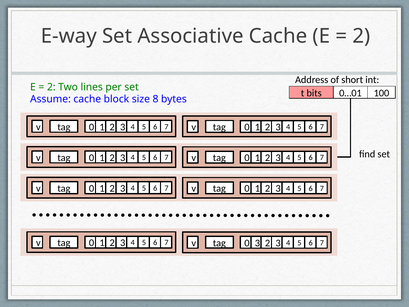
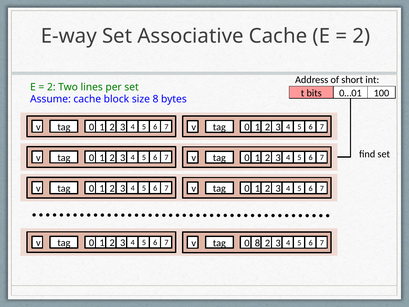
0 3: 3 -> 8
